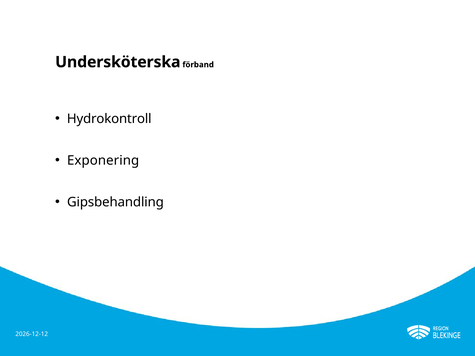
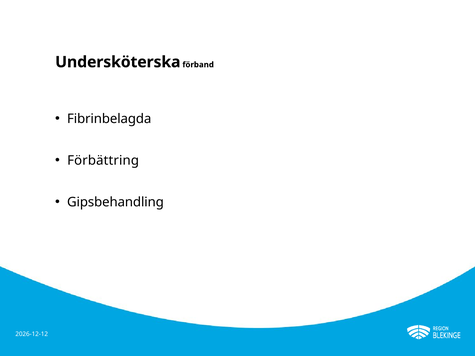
Hydrokontroll: Hydrokontroll -> Fibrinbelagda
Exponering: Exponering -> Förbättring
